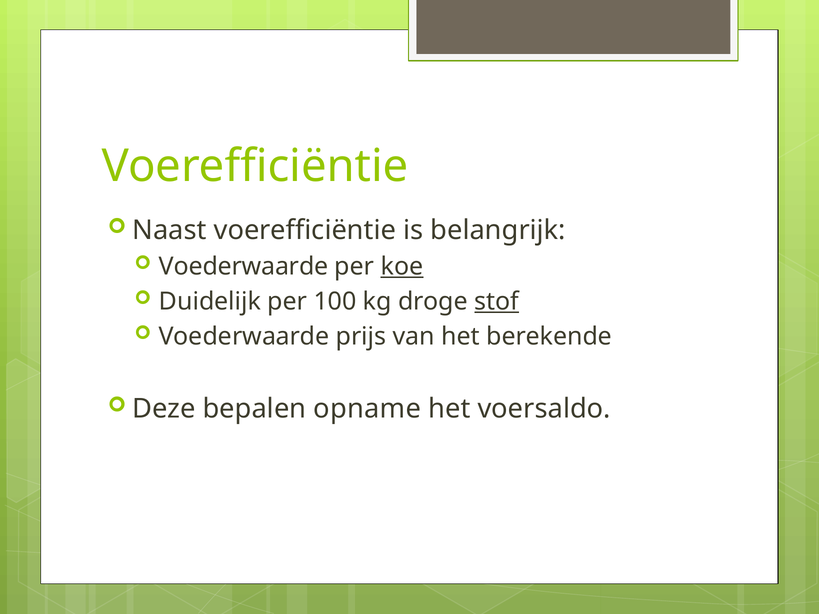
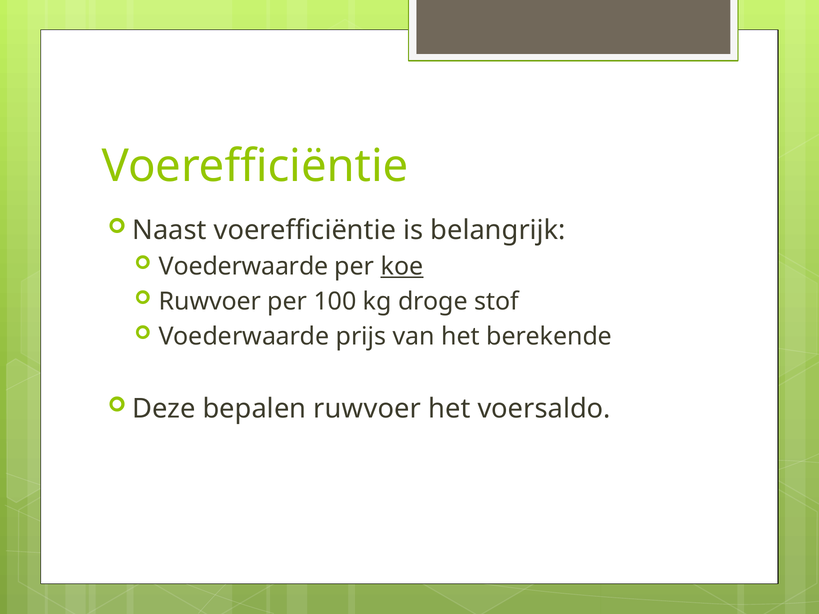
Duidelijk at (210, 302): Duidelijk -> Ruwvoer
stof underline: present -> none
bepalen opname: opname -> ruwvoer
